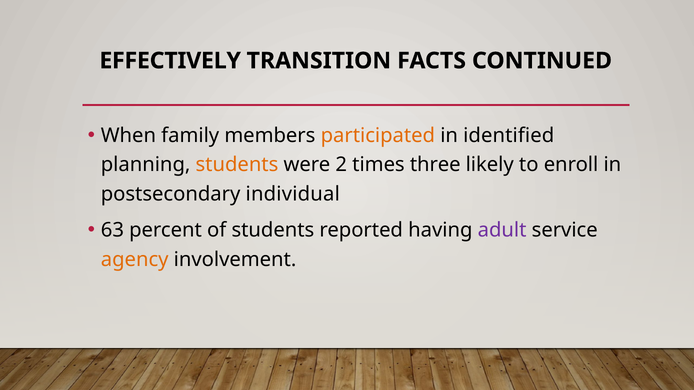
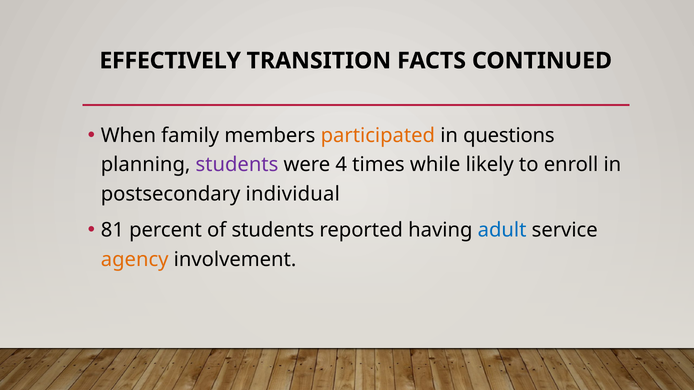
identified: identified -> questions
students at (237, 165) colour: orange -> purple
2: 2 -> 4
three: three -> while
63: 63 -> 81
adult colour: purple -> blue
